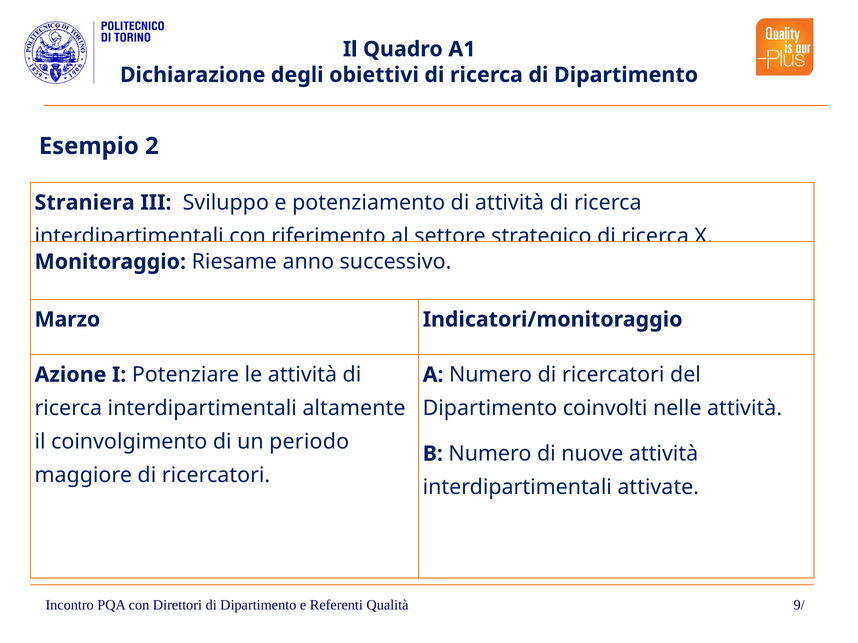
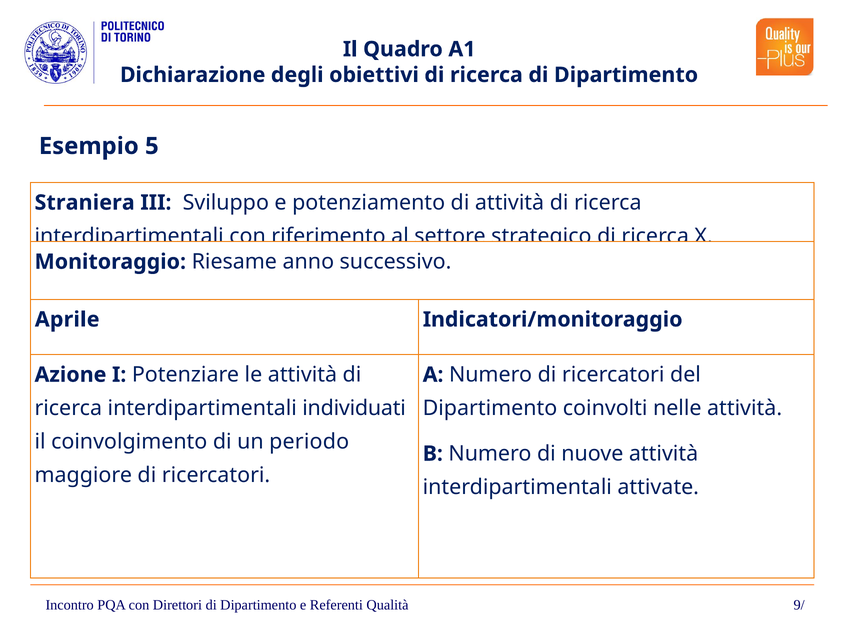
2: 2 -> 5
Marzo: Marzo -> Aprile
altamente: altamente -> individuati
